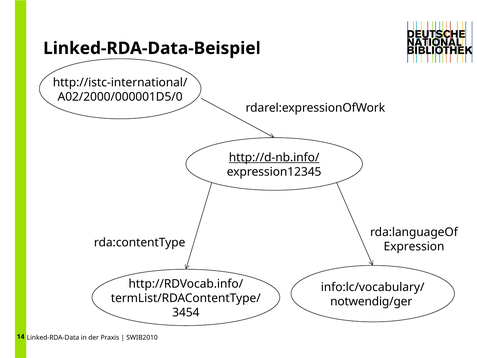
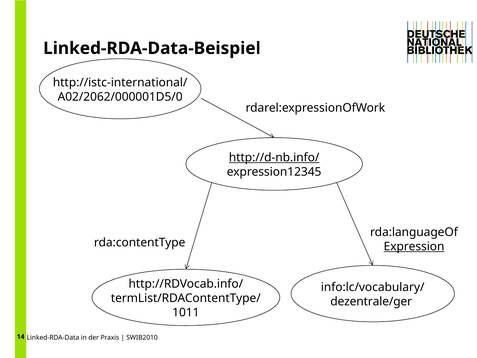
A02/2000/000001D5/0: A02/2000/000001D5/0 -> A02/2062/000001D5/0
Expression underline: none -> present
notwendig/ger: notwendig/ger -> dezentrale/ger
3454: 3454 -> 1011
